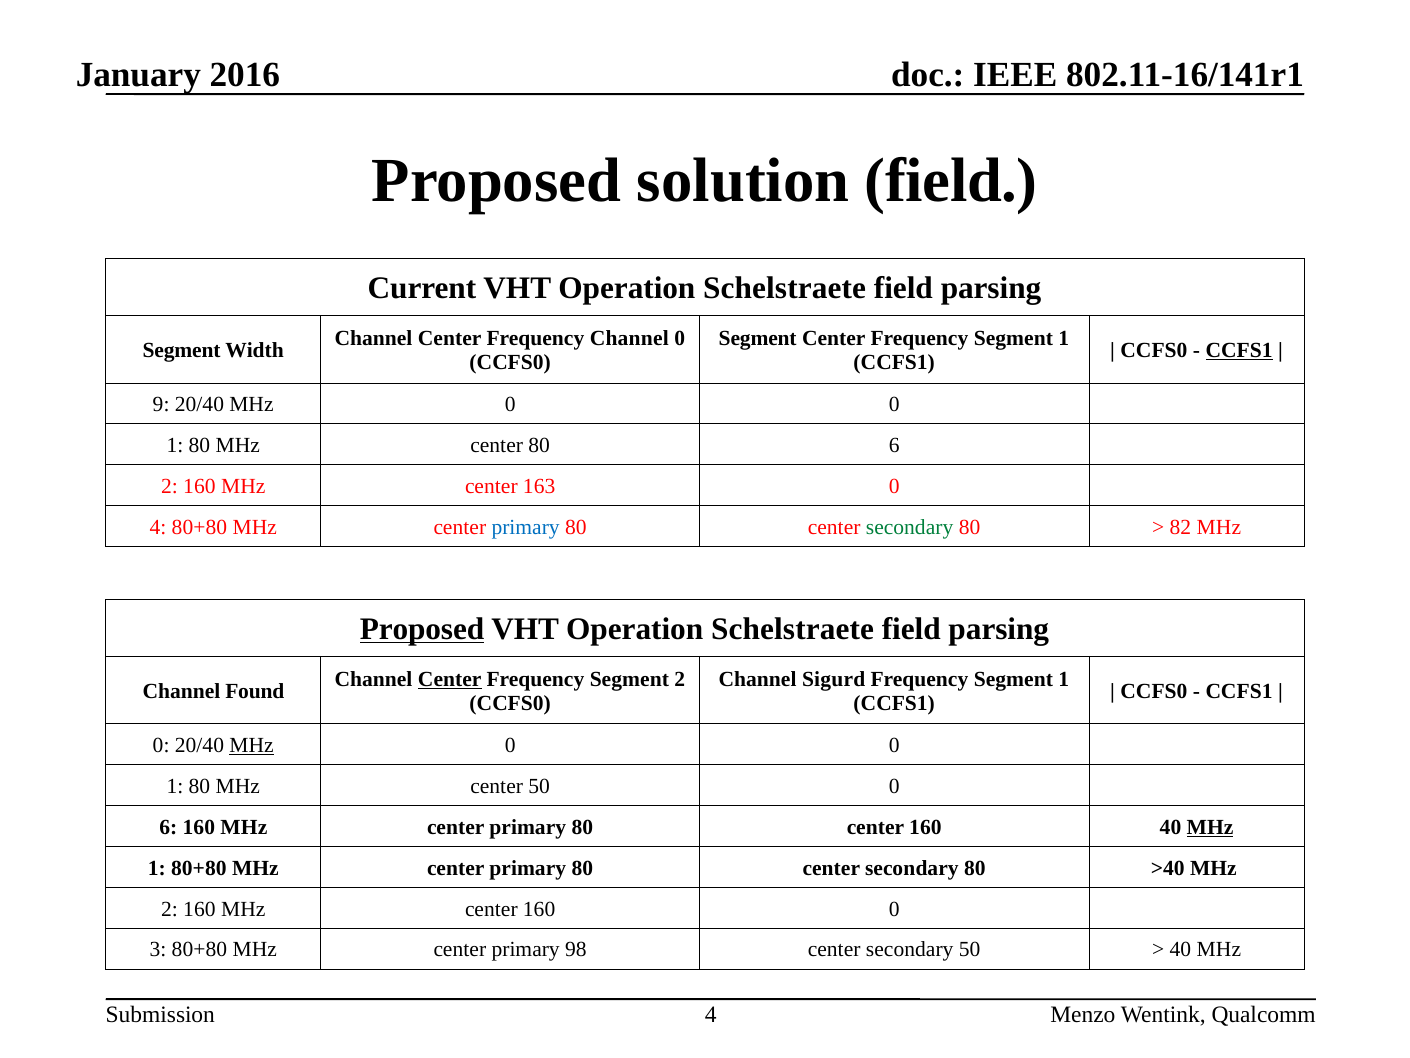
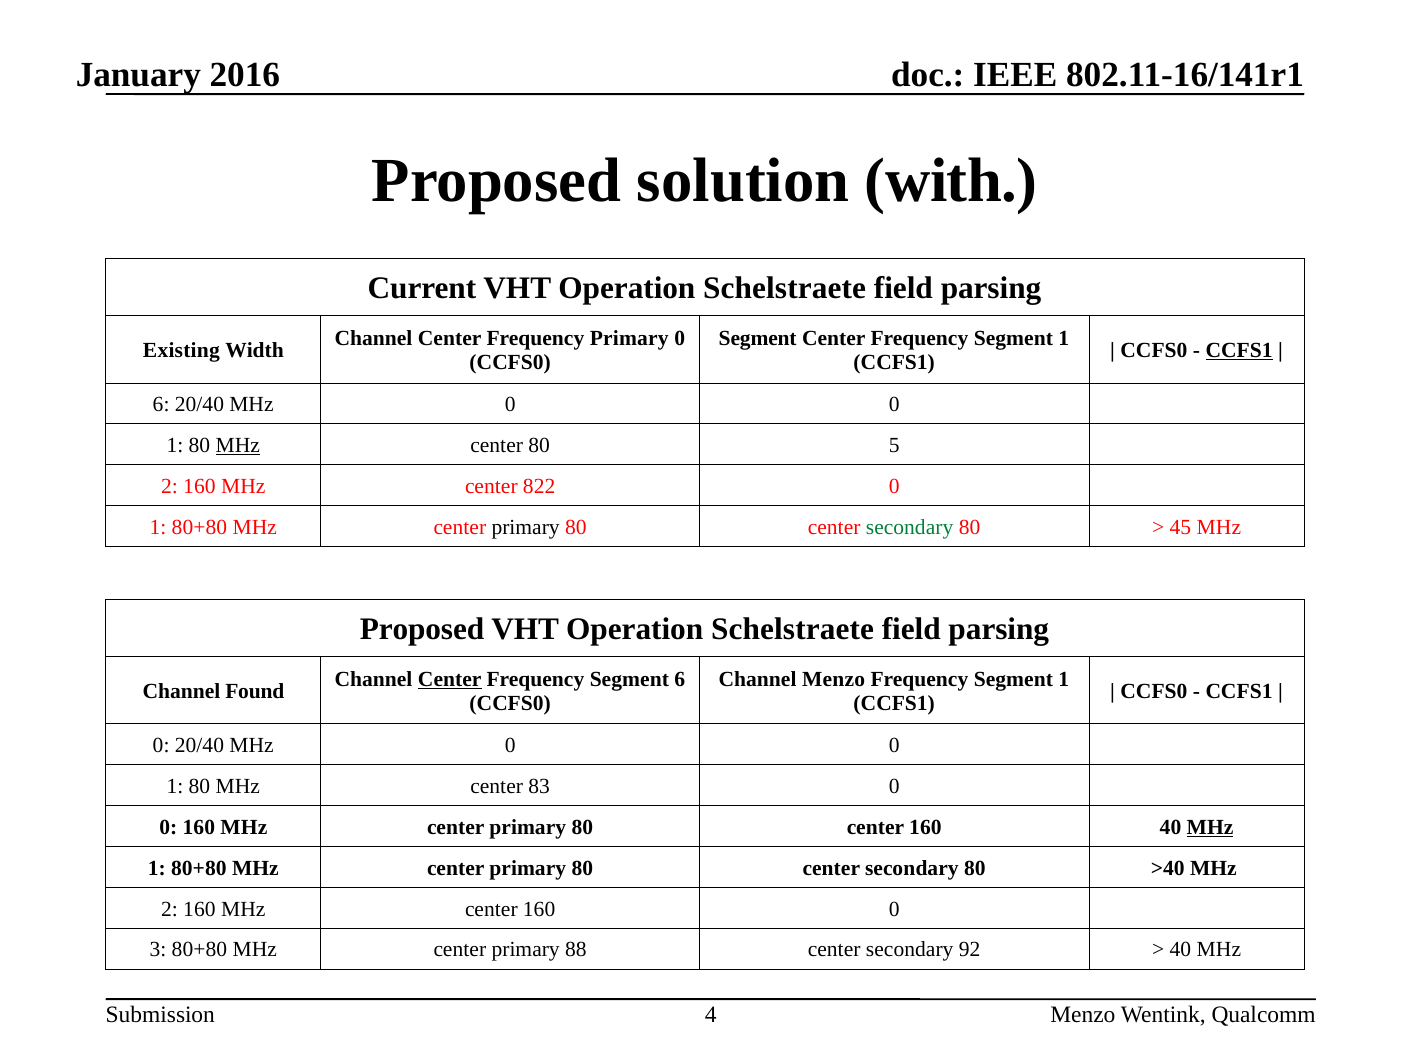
solution field: field -> with
Frequency Channel: Channel -> Primary
Segment at (182, 350): Segment -> Existing
9 at (161, 404): 9 -> 6
MHz at (238, 445) underline: none -> present
80 6: 6 -> 5
163: 163 -> 822
4 at (158, 527): 4 -> 1
primary at (526, 527) colour: blue -> black
82: 82 -> 45
Proposed at (422, 629) underline: present -> none
Segment 2: 2 -> 6
Channel Sigurd: Sigurd -> Menzo
MHz at (252, 745) underline: present -> none
center 50: 50 -> 83
6 at (168, 827): 6 -> 0
98: 98 -> 88
secondary 50: 50 -> 92
